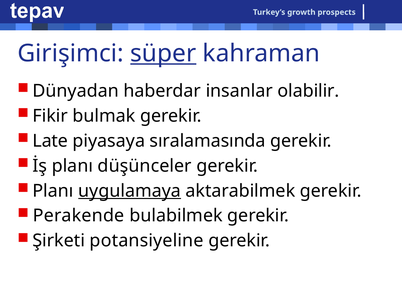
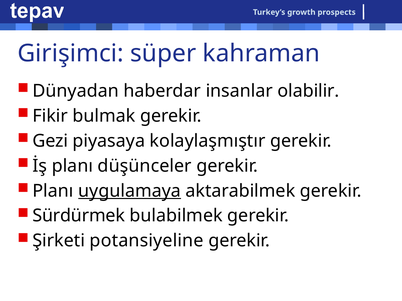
süper underline: present -> none
Late: Late -> Gezi
sıralamasında: sıralamasında -> kolaylaşmıştır
Perakende: Perakende -> Sürdürmek
